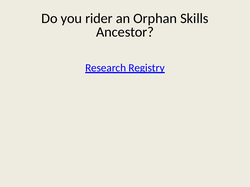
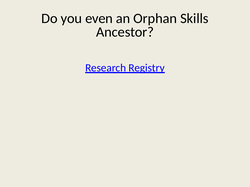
rider: rider -> even
